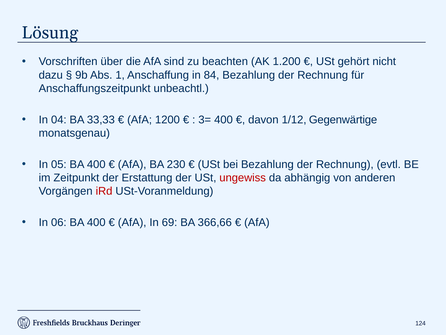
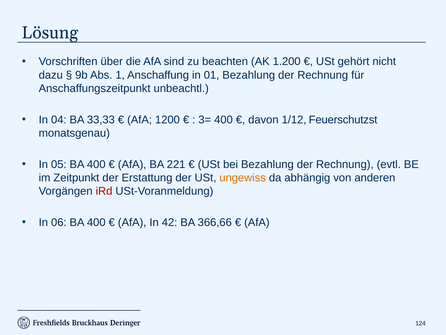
84: 84 -> 01
Gegenwärtige: Gegenwärtige -> Feuerschutzst
230: 230 -> 221
ungewiss colour: red -> orange
69: 69 -> 42
